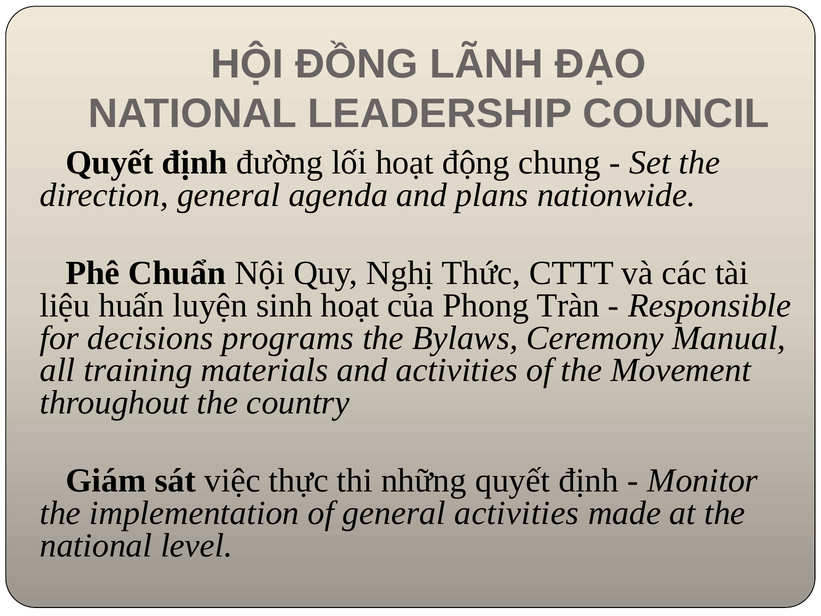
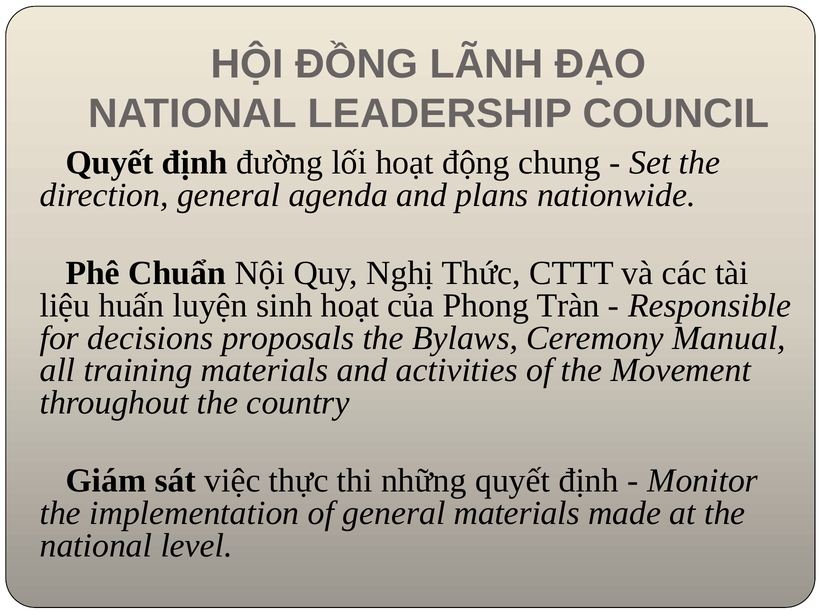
programs: programs -> proposals
general activities: activities -> materials
